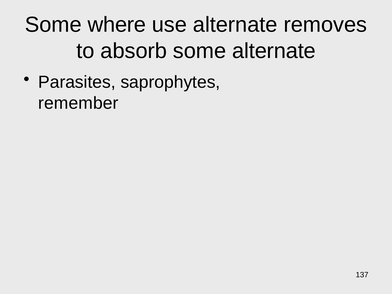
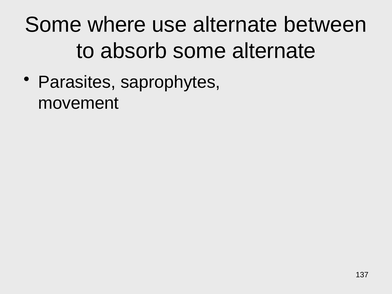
removes: removes -> between
remember: remember -> movement
